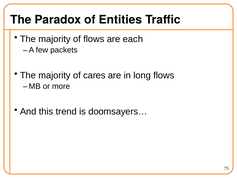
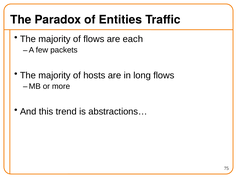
cares: cares -> hosts
doomsayers…: doomsayers… -> abstractions…
